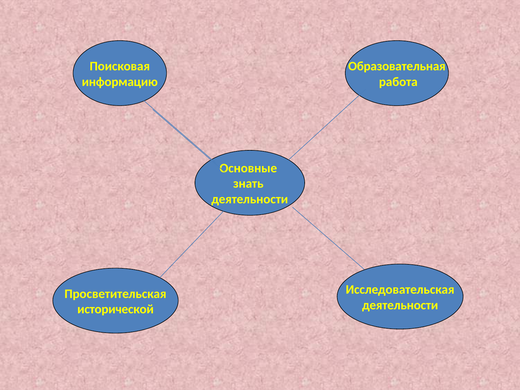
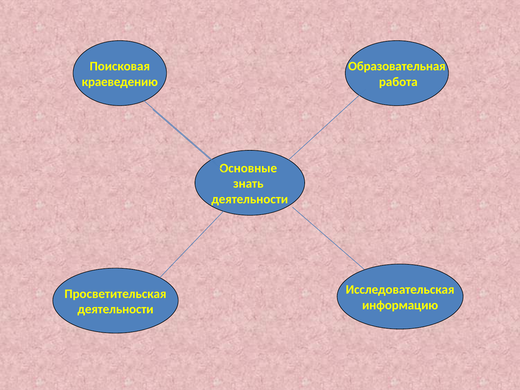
информацию: информацию -> краеведению
деятельности at (400, 305): деятельности -> информацию
исторической at (116, 309): исторической -> деятельности
